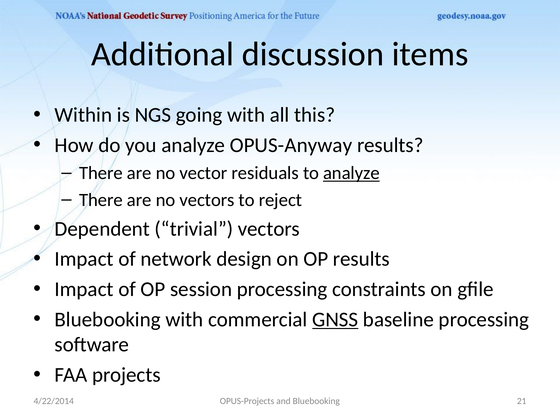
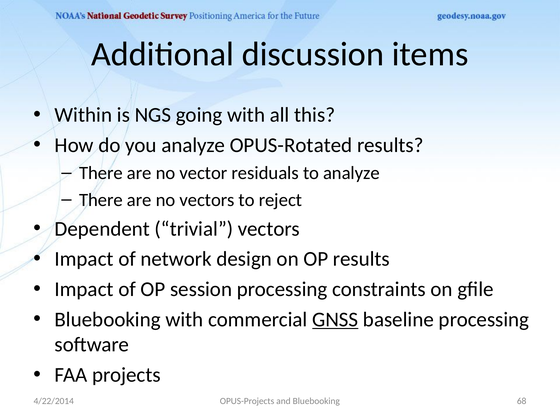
OPUS-Anyway: OPUS-Anyway -> OPUS-Rotated
analyze at (351, 173) underline: present -> none
21: 21 -> 68
